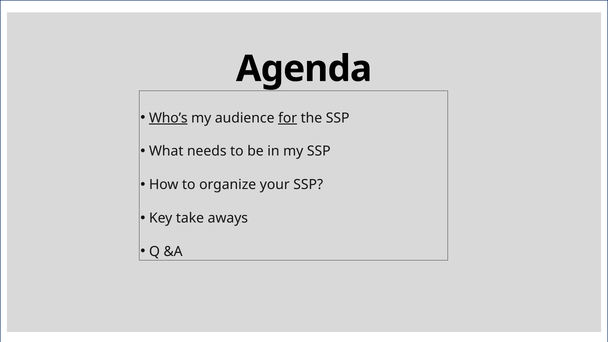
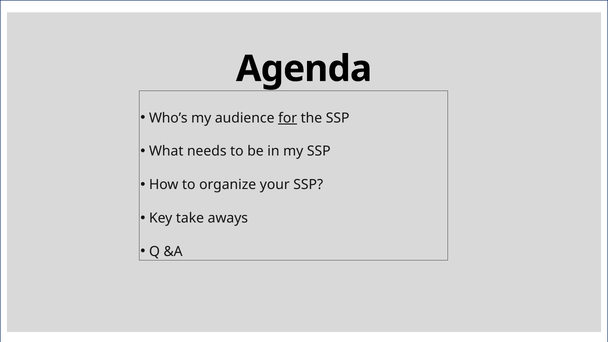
Who’s underline: present -> none
